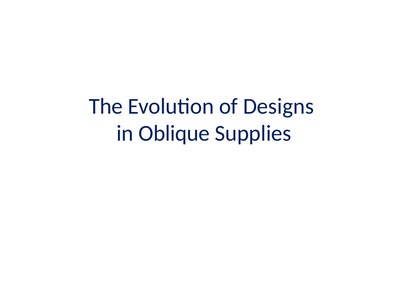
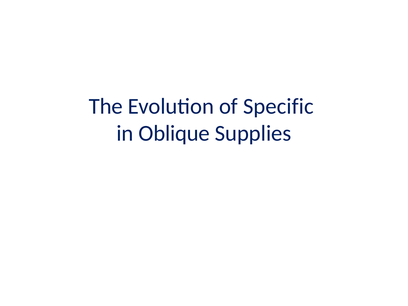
Designs: Designs -> Specific
